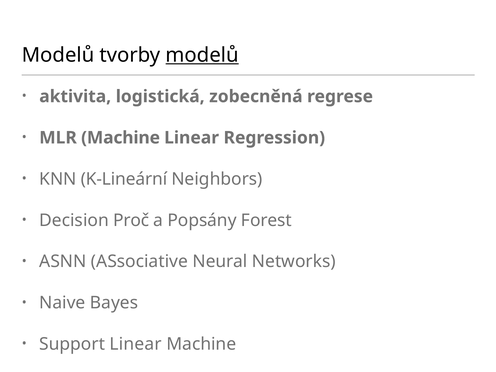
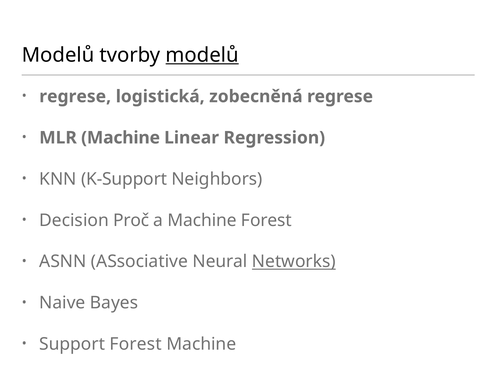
aktivita at (75, 96): aktivita -> regrese
K-Lineární: K-Lineární -> K-Support
a Popsány: Popsány -> Machine
Networks underline: none -> present
Support Linear: Linear -> Forest
